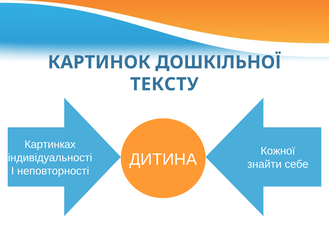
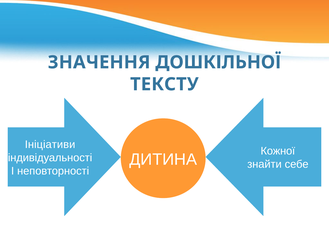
КАРТИНОК: КАРТИНОК -> ЗНАЧЕННЯ
Картинках: Картинках -> Ініціативи
